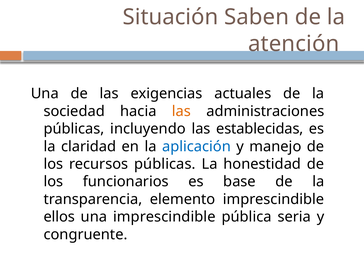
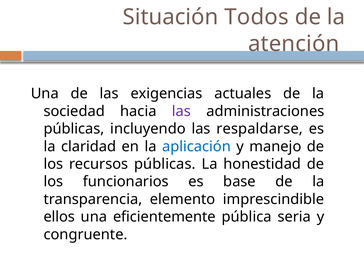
Saben: Saben -> Todos
las at (181, 111) colour: orange -> purple
establecidas: establecidas -> respaldarse
una imprescindible: imprescindible -> eficientemente
